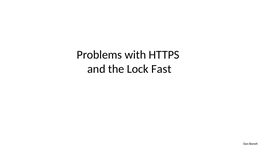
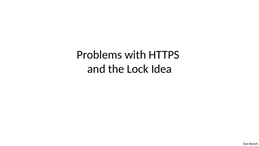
Fast: Fast -> Idea
